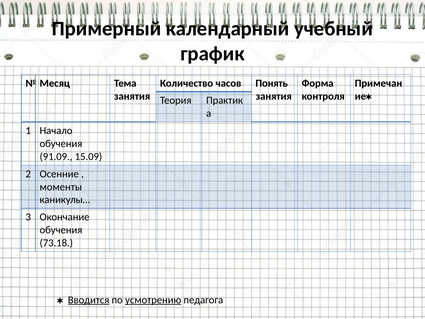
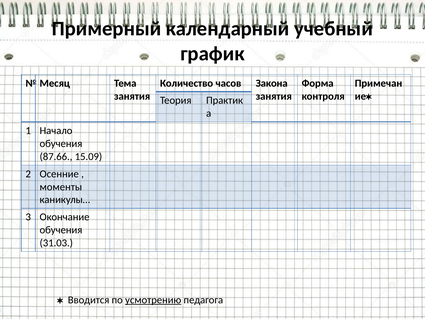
Понять: Понять -> Закона
91.09: 91.09 -> 87.66
73.18: 73.18 -> 31.03
Вводится underline: present -> none
